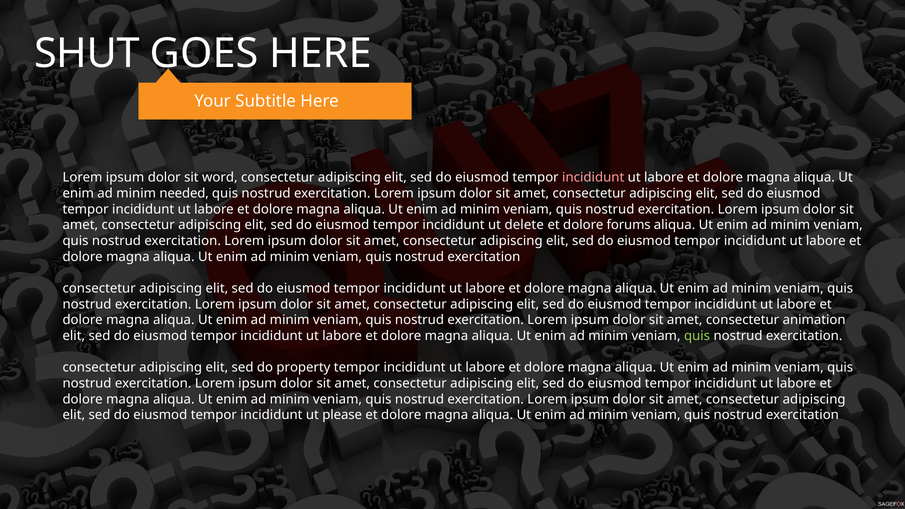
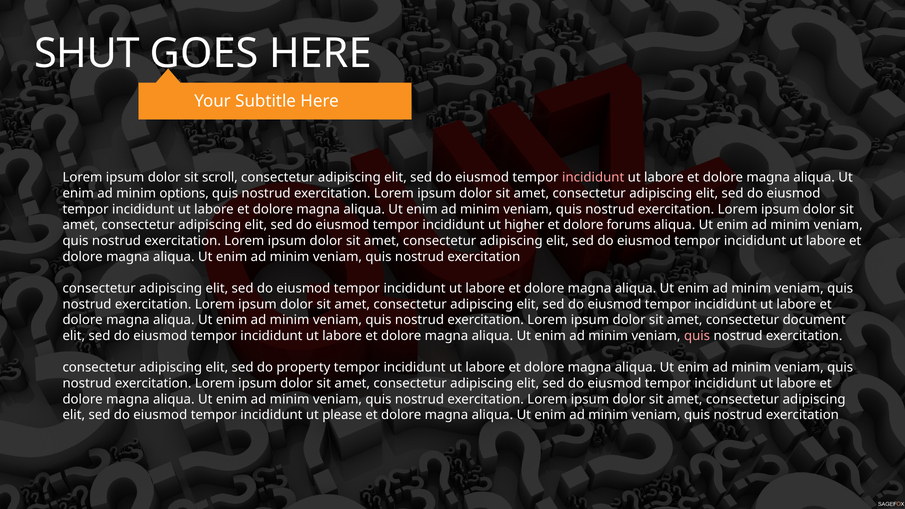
word: word -> scroll
needed: needed -> options
delete: delete -> higher
animation: animation -> document
quis at (697, 336) colour: light green -> pink
